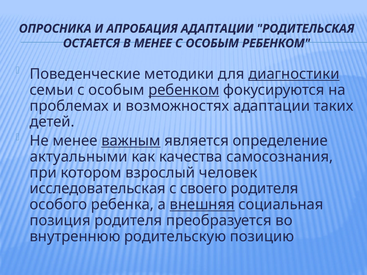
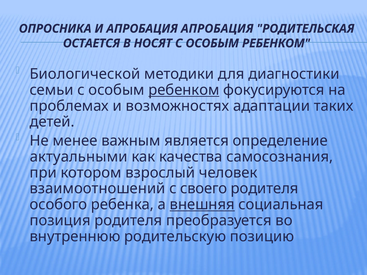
АПРОБАЦИЯ АДАПТАЦИИ: АДАПТАЦИИ -> АПРОБАЦИЯ
В МЕНЕЕ: МЕНЕЕ -> НОСЯТ
Поведенческие: Поведенческие -> Биологической
диагностики underline: present -> none
важным underline: present -> none
исследовательская: исследовательская -> взаимоотношений
